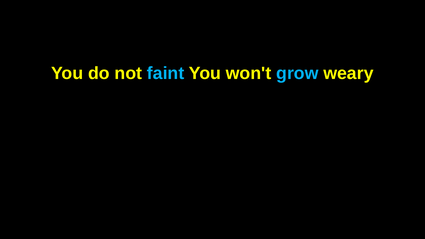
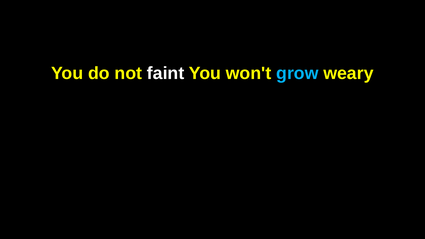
faint colour: light blue -> white
